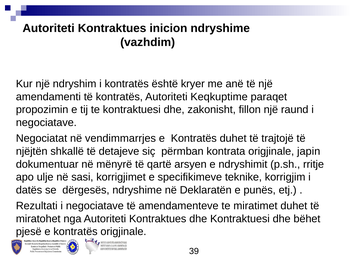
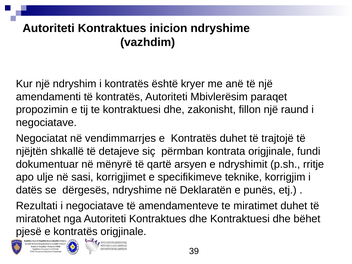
Keqkuptime: Keqkuptime -> Mbivlerësim
japin: japin -> fundi
